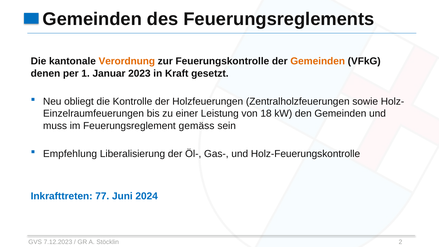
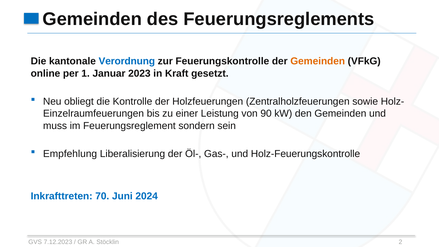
Verordnung colour: orange -> blue
denen: denen -> online
18: 18 -> 90
gemäss: gemäss -> sondern
77: 77 -> 70
